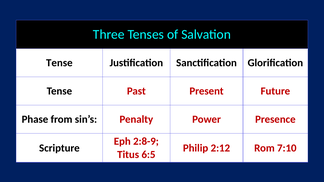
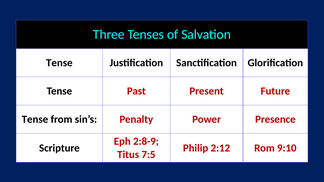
Phase at (35, 120): Phase -> Tense
7:10: 7:10 -> 9:10
6:5: 6:5 -> 7:5
